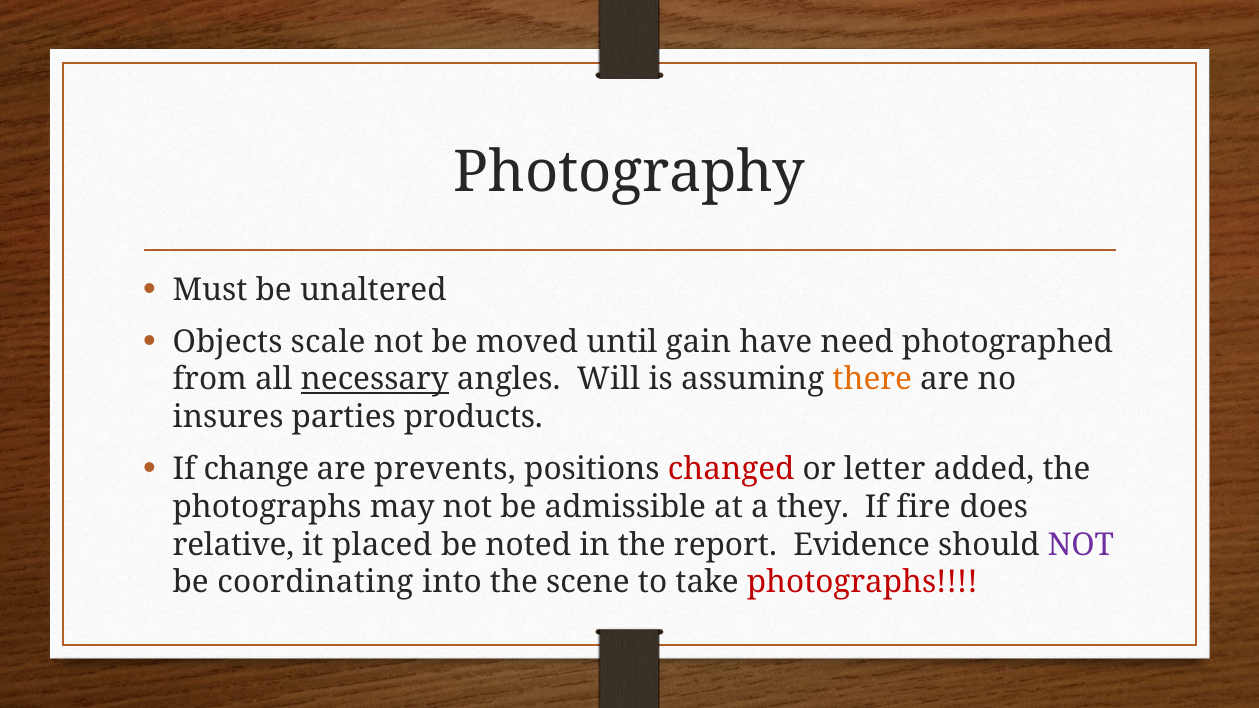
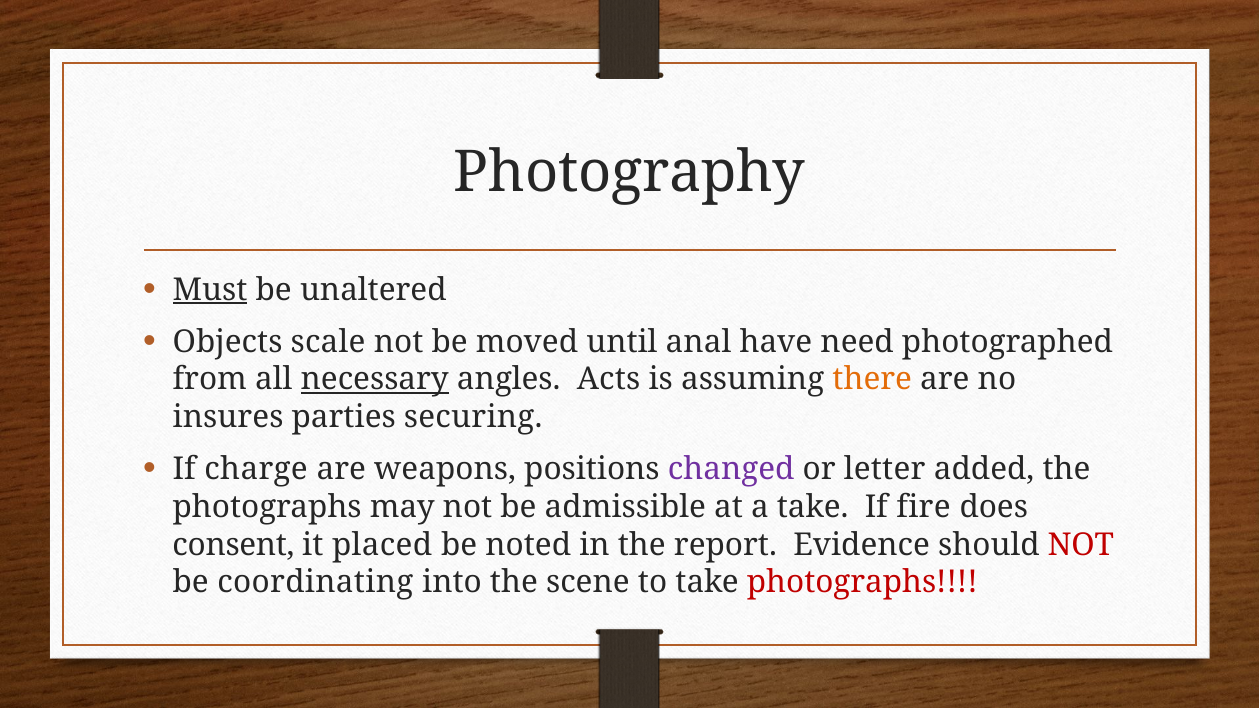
Must underline: none -> present
gain: gain -> anal
Will: Will -> Acts
products: products -> securing
change: change -> charge
prevents: prevents -> weapons
changed colour: red -> purple
a they: they -> take
relative: relative -> consent
NOT at (1081, 545) colour: purple -> red
